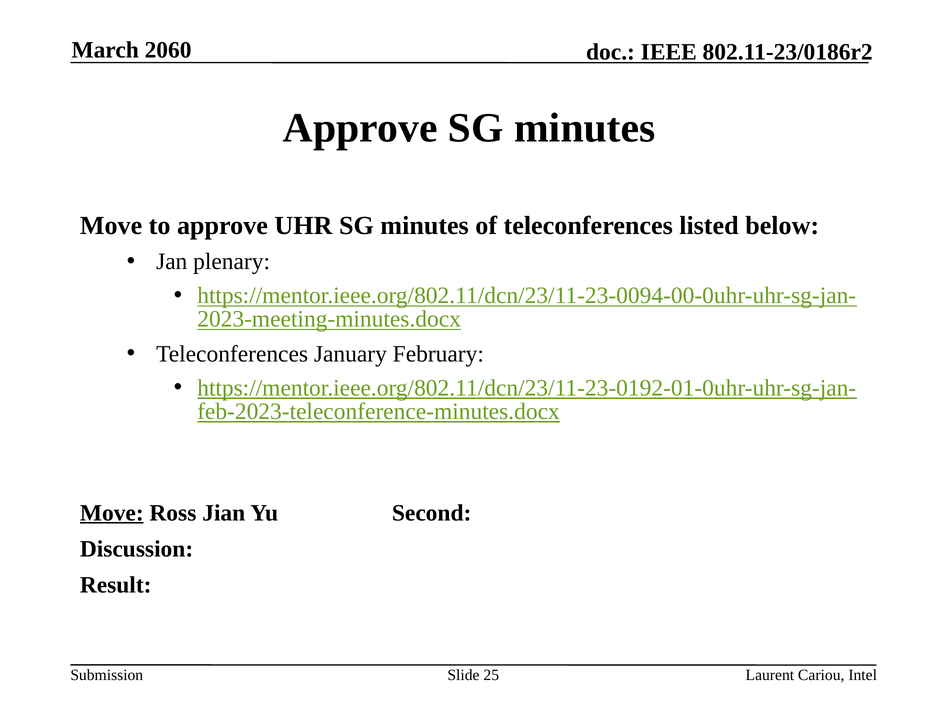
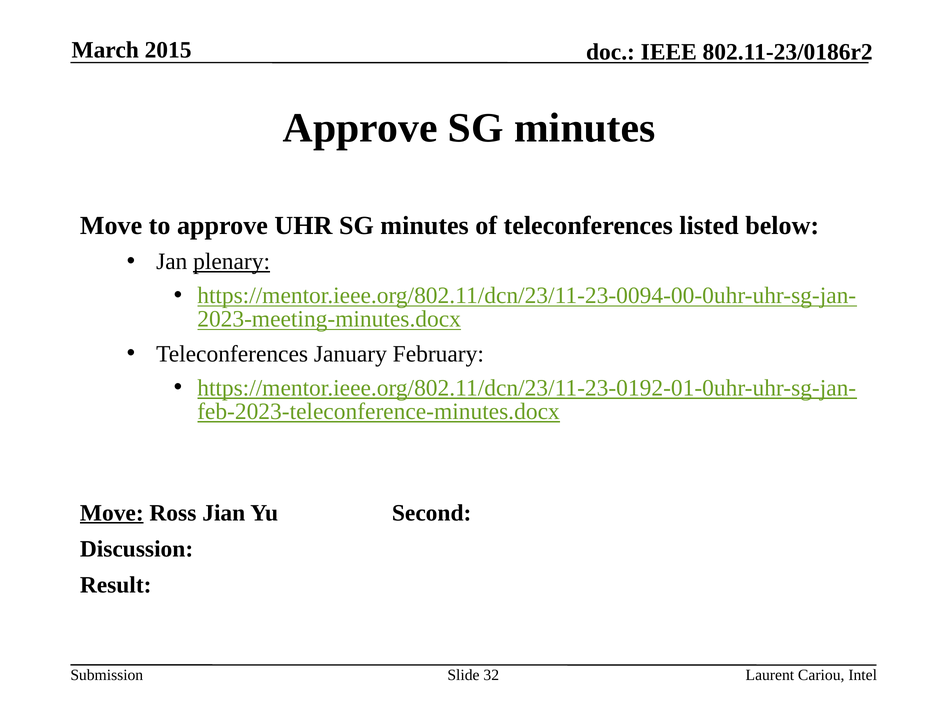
2060: 2060 -> 2015
plenary underline: none -> present
25: 25 -> 32
